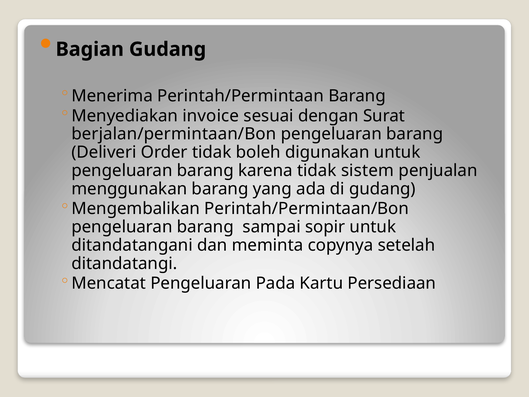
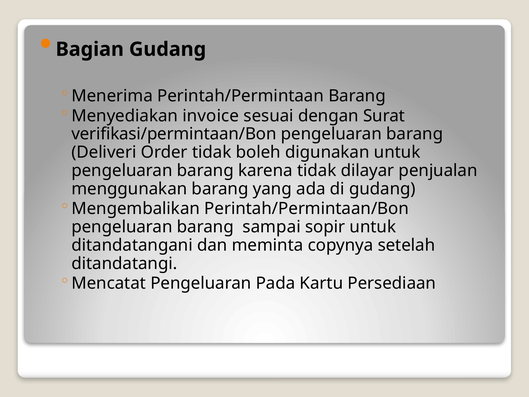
berjalan/permintaan/Bon: berjalan/permintaan/Bon -> verifikasi/permintaan/Bon
sistem: sistem -> dilayar
